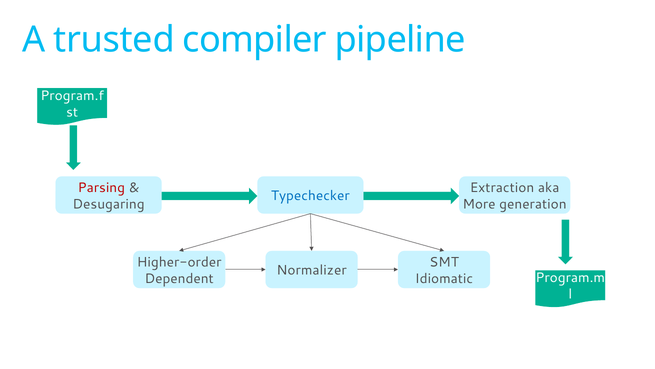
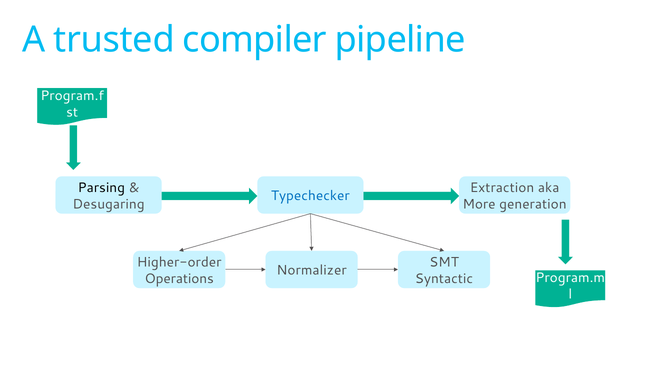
Parsing colour: red -> black
Dependent: Dependent -> Operations
Idiomatic: Idiomatic -> Syntactic
